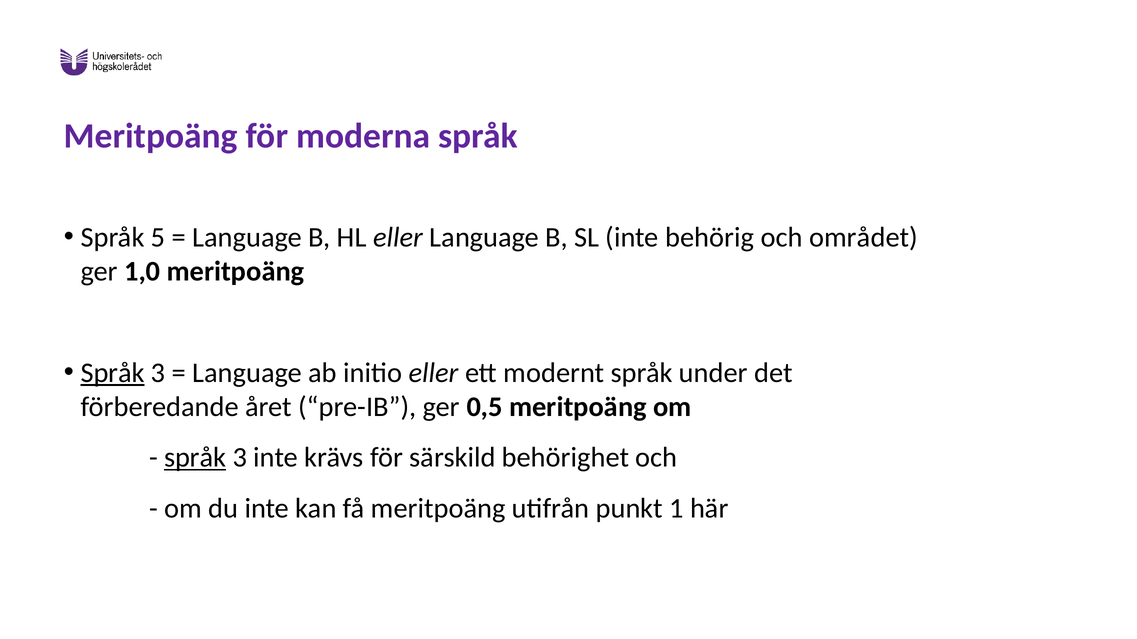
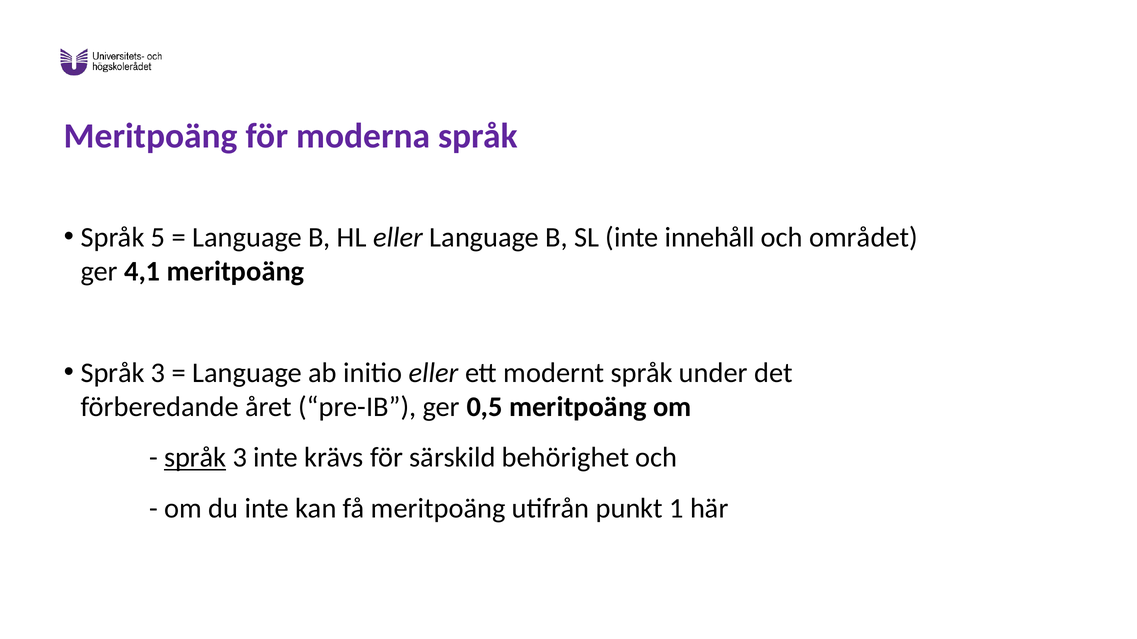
behörig: behörig -> innehåll
1,0: 1,0 -> 4,1
Språk at (113, 373) underline: present -> none
